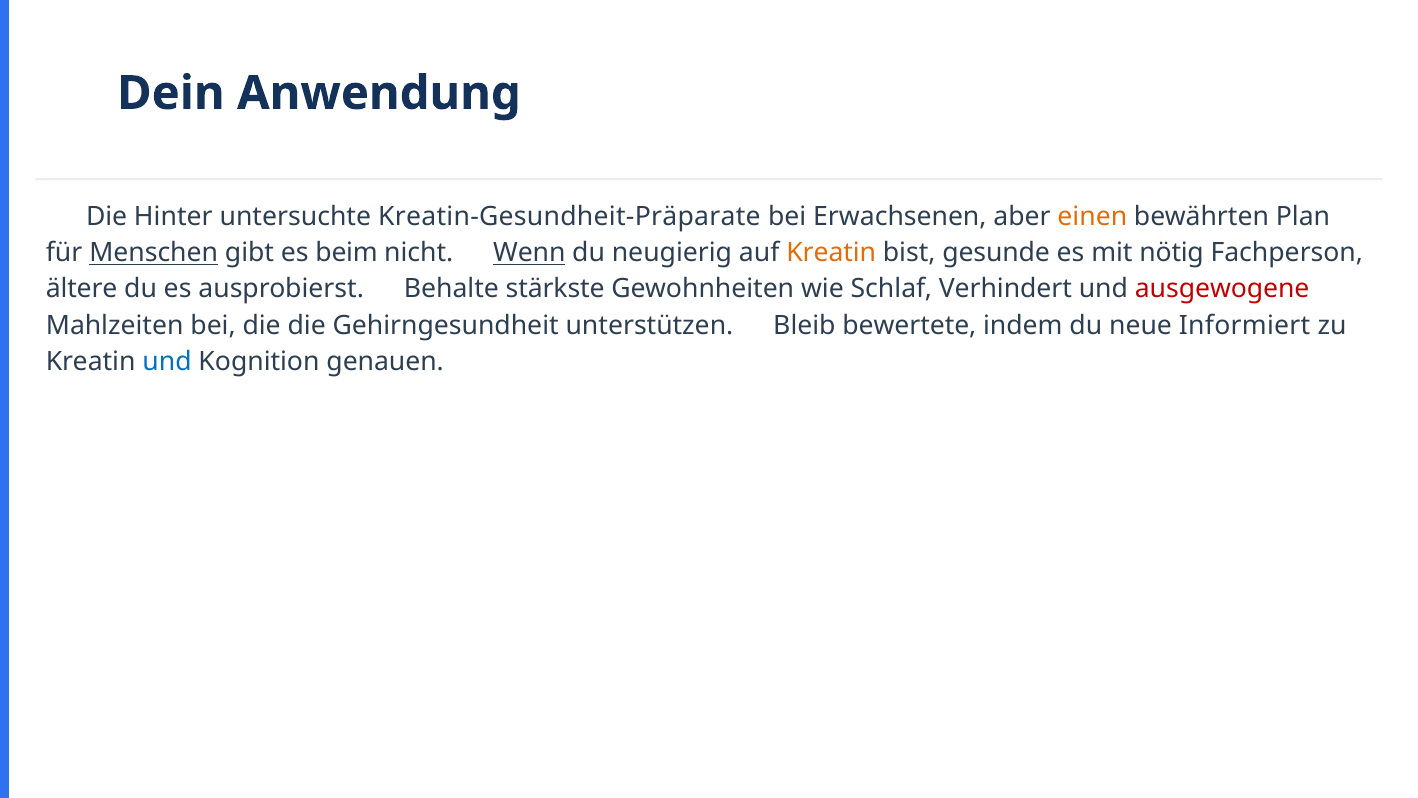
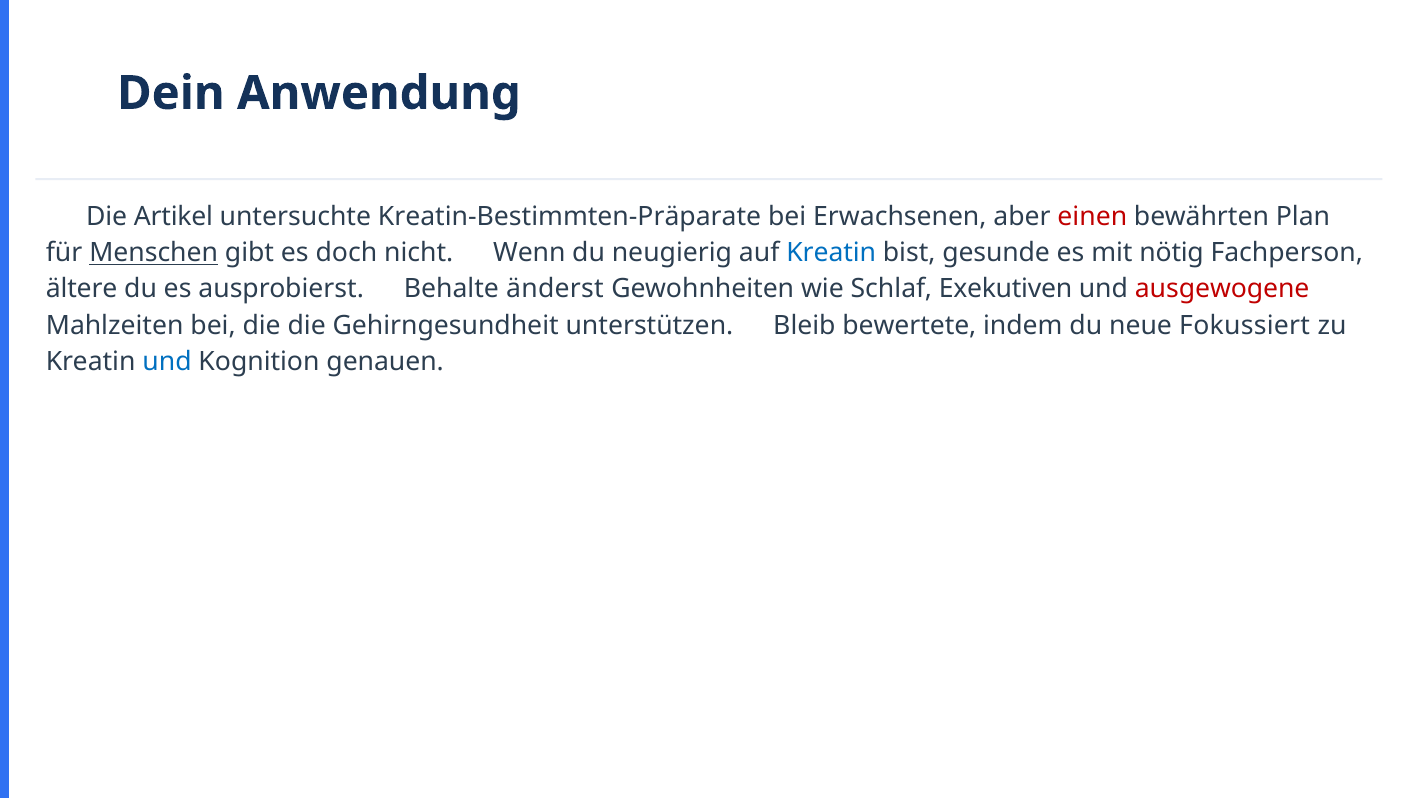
Hinter: Hinter -> Artikel
Kreatin-Gesundheit-Präparate: Kreatin-Gesundheit-Präparate -> Kreatin-Bestimmten-Präparate
einen colour: orange -> red
beim: beim -> doch
Wenn underline: present -> none
Kreatin at (831, 253) colour: orange -> blue
stärkste: stärkste -> änderst
Verhindert: Verhindert -> Exekutiven
Informiert: Informiert -> Fokussiert
